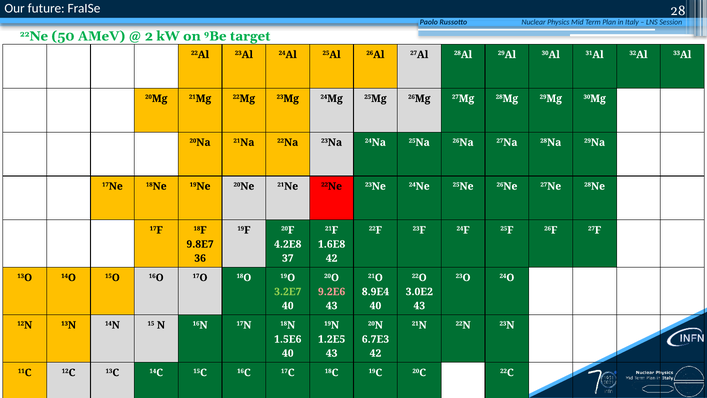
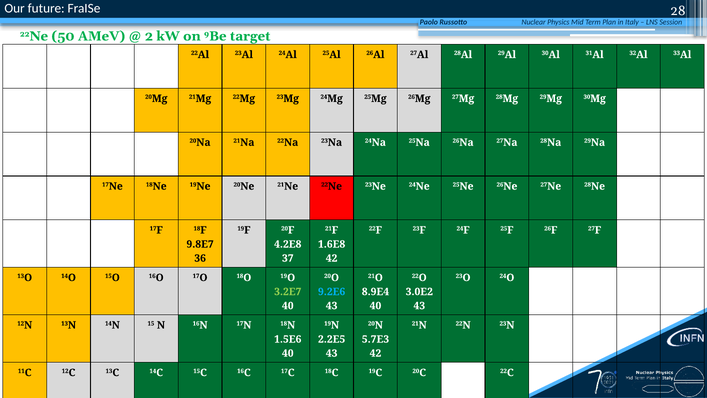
9.2E6 colour: pink -> light blue
1.2E5: 1.2E5 -> 2.2E5
6.7E3: 6.7E3 -> 5.7E3
